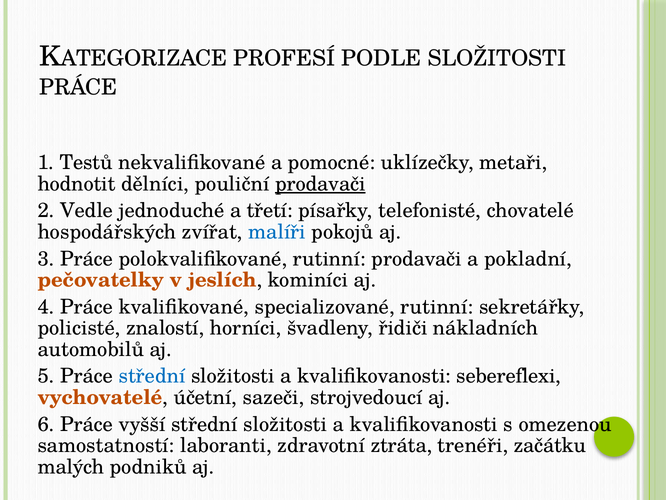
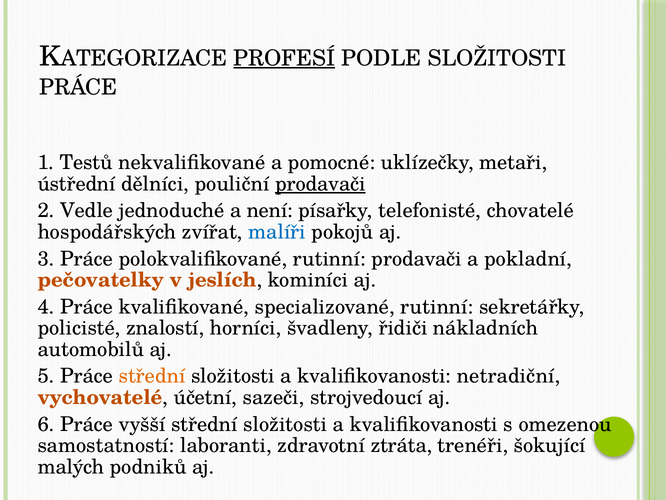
PROFESÍ underline: none -> present
hodnotit: hodnotit -> ústřední
třetí: třetí -> není
střední at (152, 376) colour: blue -> orange
sebereflexi: sebereflexi -> netradiční
začátku: začátku -> šokující
